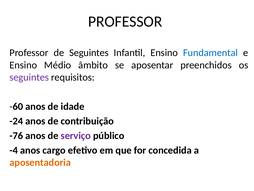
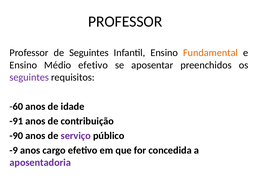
Fundamental colour: blue -> orange
Médio âmbito: âmbito -> efetivo
-24: -24 -> -91
-76: -76 -> -90
-4: -4 -> -9
aposentadoria colour: orange -> purple
